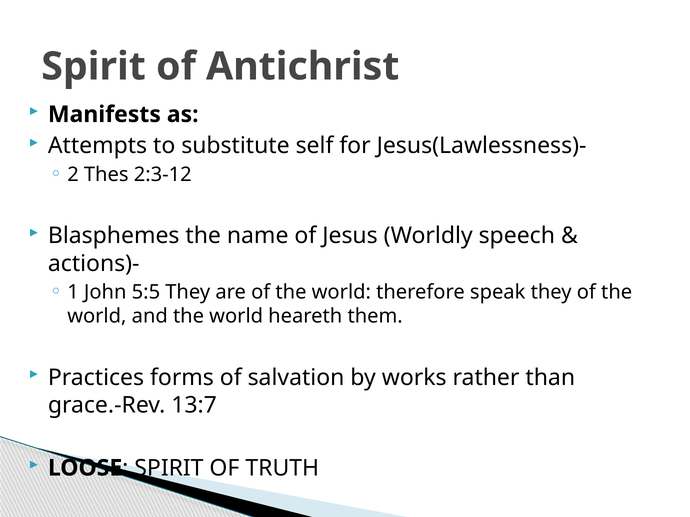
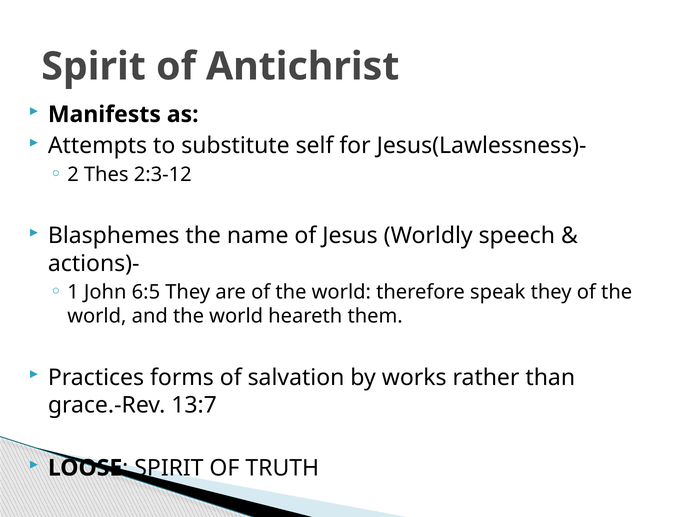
5:5: 5:5 -> 6:5
